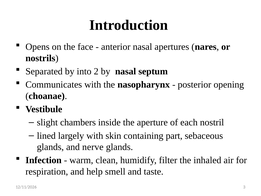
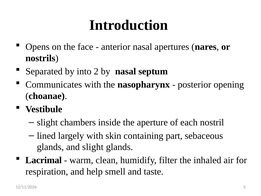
and nerve: nerve -> slight
Infection: Infection -> Lacrimal
